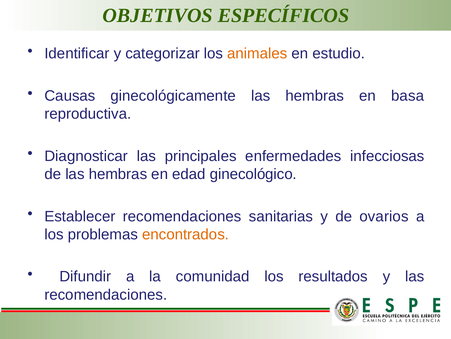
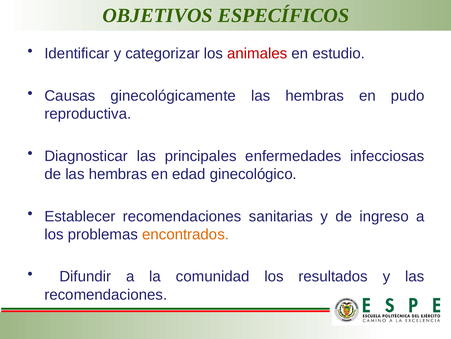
animales colour: orange -> red
basa: basa -> pudo
ovarios: ovarios -> ingreso
